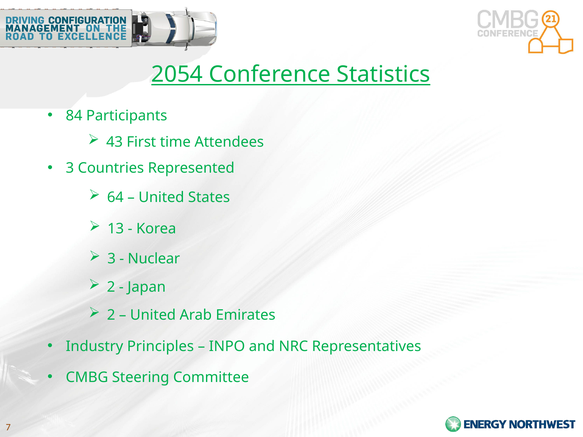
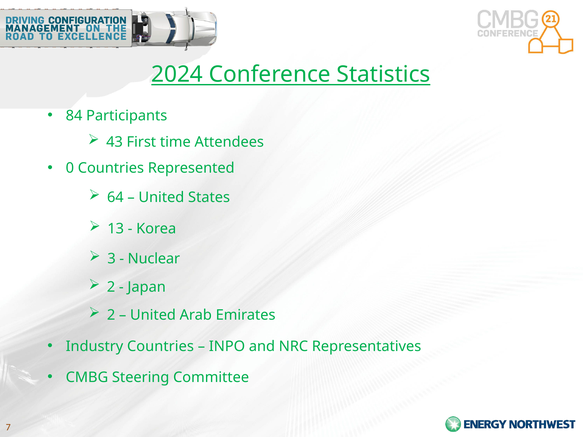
2054: 2054 -> 2024
3 at (70, 168): 3 -> 0
Industry Principles: Principles -> Countries
